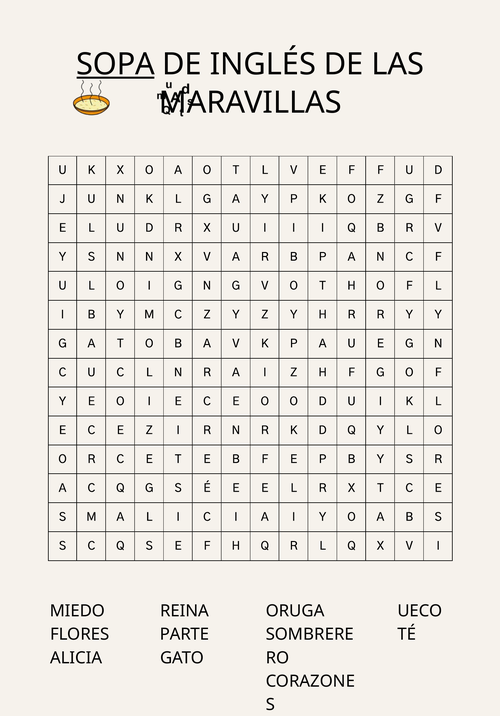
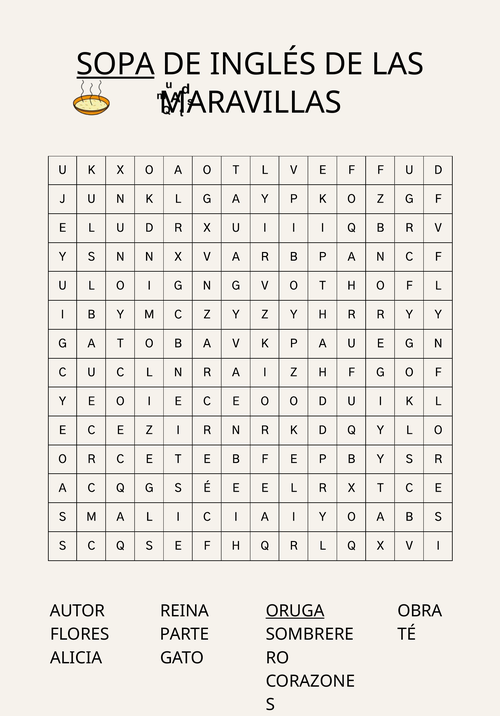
MIEDO: MIEDO -> AUTOR
ORUGA underline: none -> present
UECO: UECO -> OBRA
